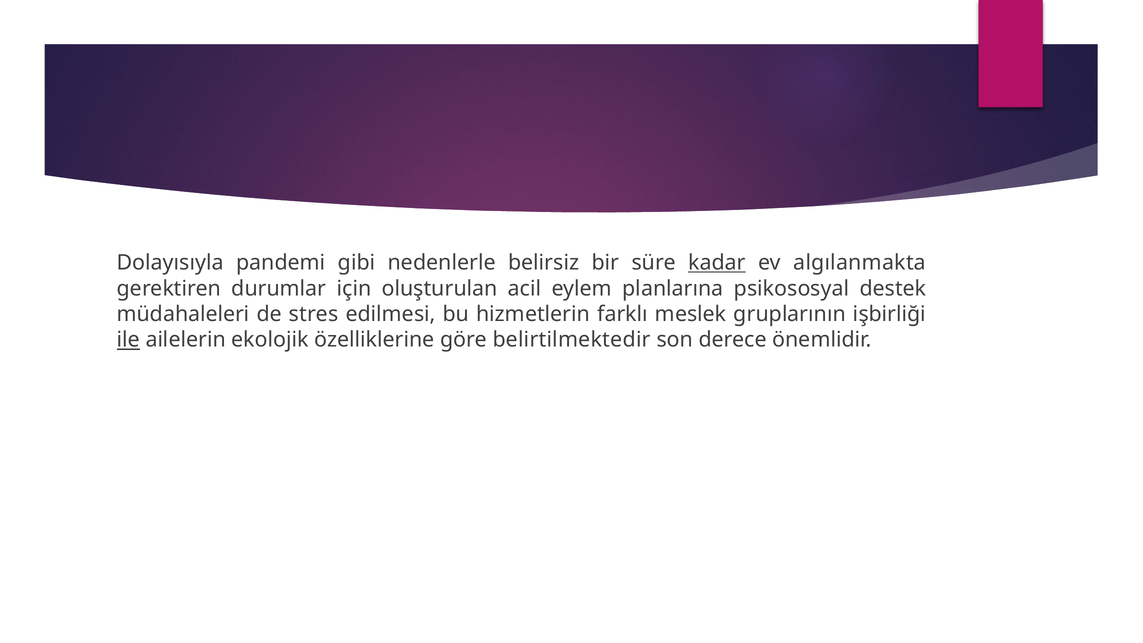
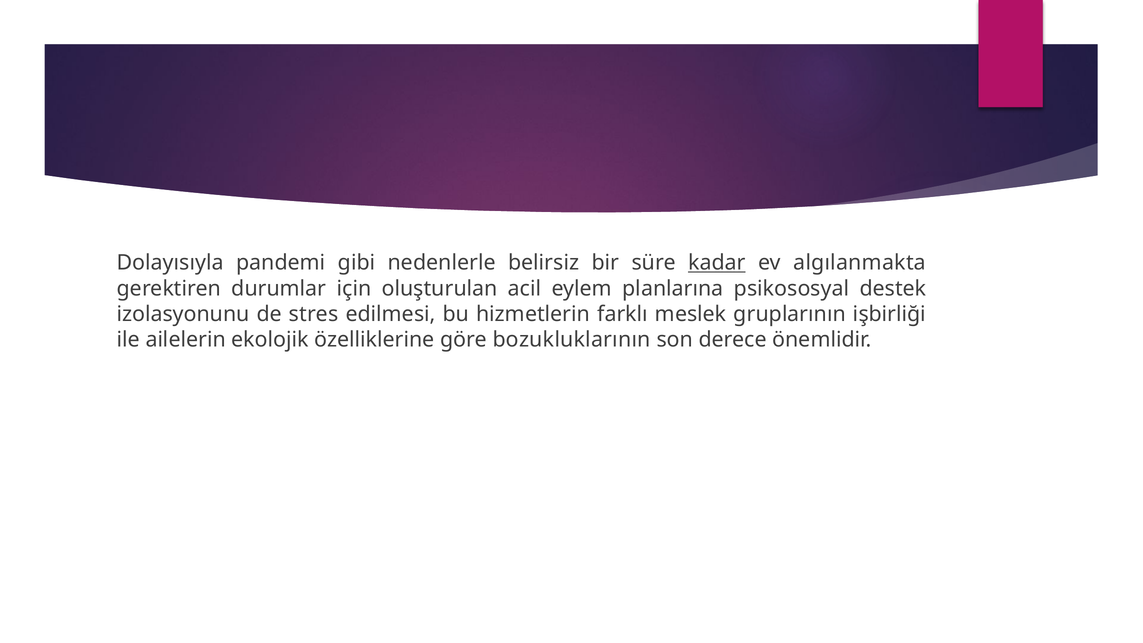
müdahaleleri: müdahaleleri -> izolasyonunu
ile underline: present -> none
belirtilmektedir: belirtilmektedir -> bozukluklarının
